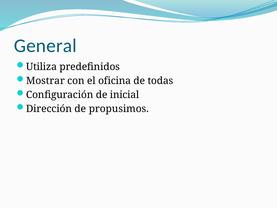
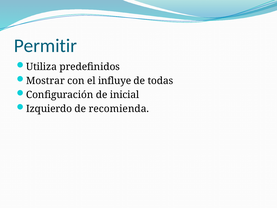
General: General -> Permitir
oficina: oficina -> influye
Dirección: Dirección -> Izquierdo
propusimos: propusimos -> recomienda
